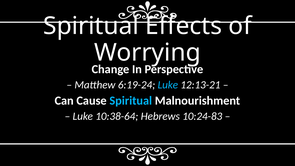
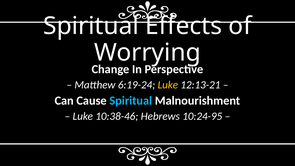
Luke at (168, 85) colour: light blue -> yellow
10:38-64: 10:38-64 -> 10:38-46
10:24-83: 10:24-83 -> 10:24-95
